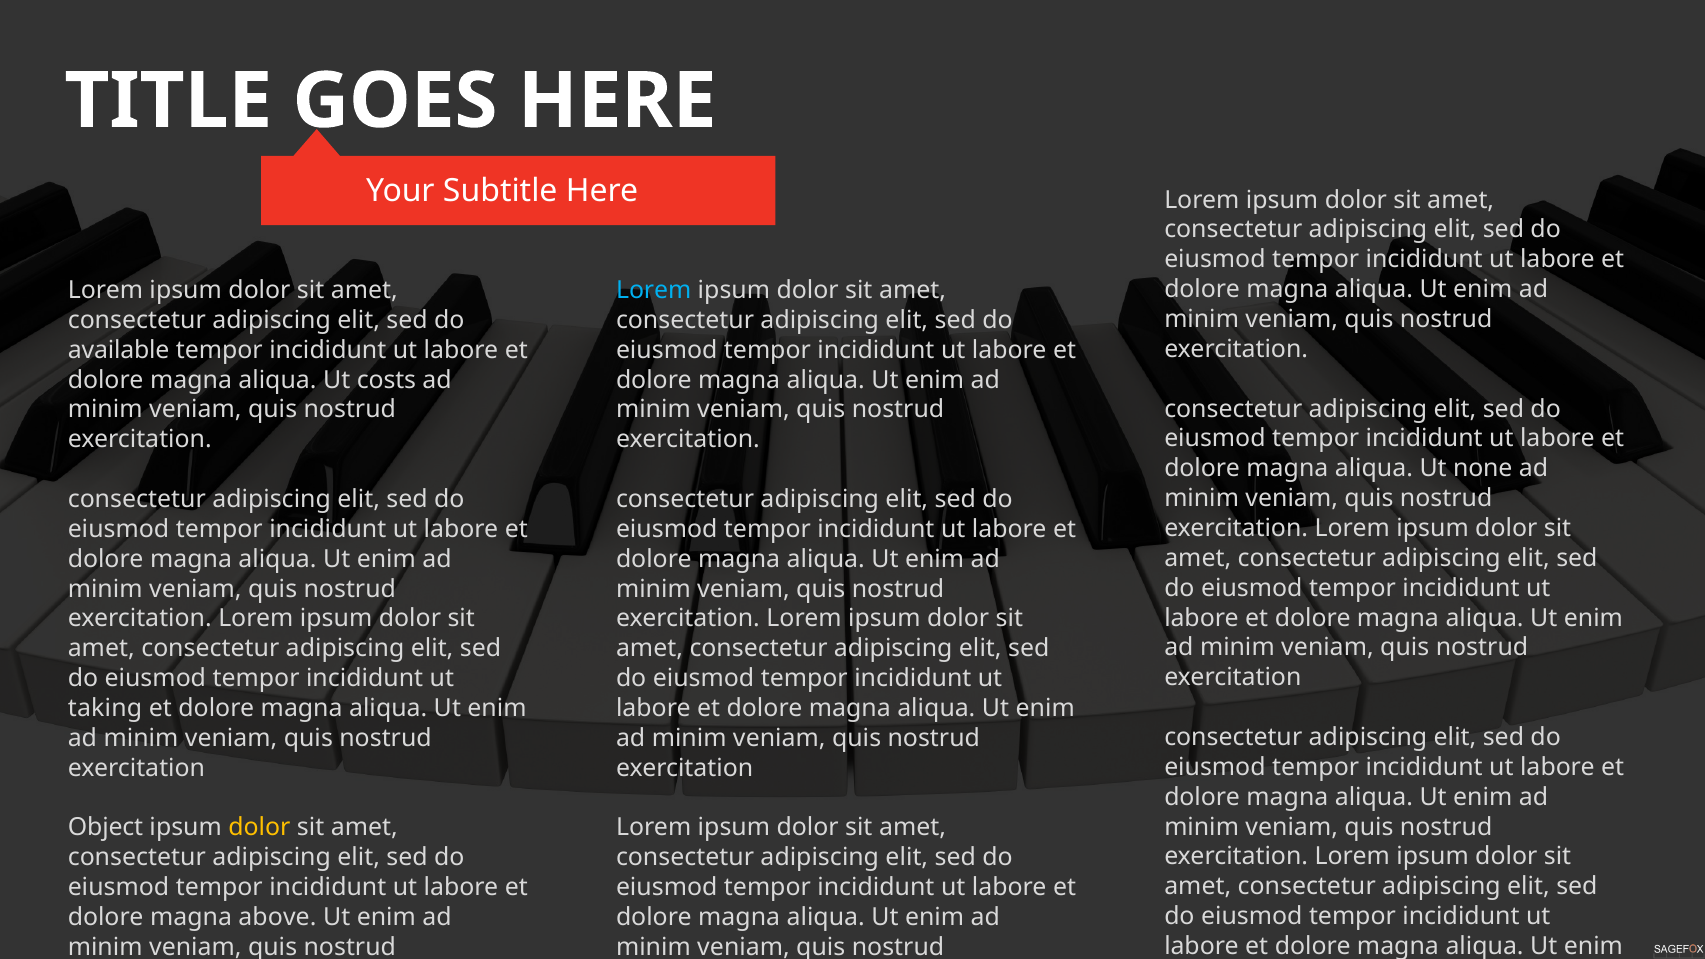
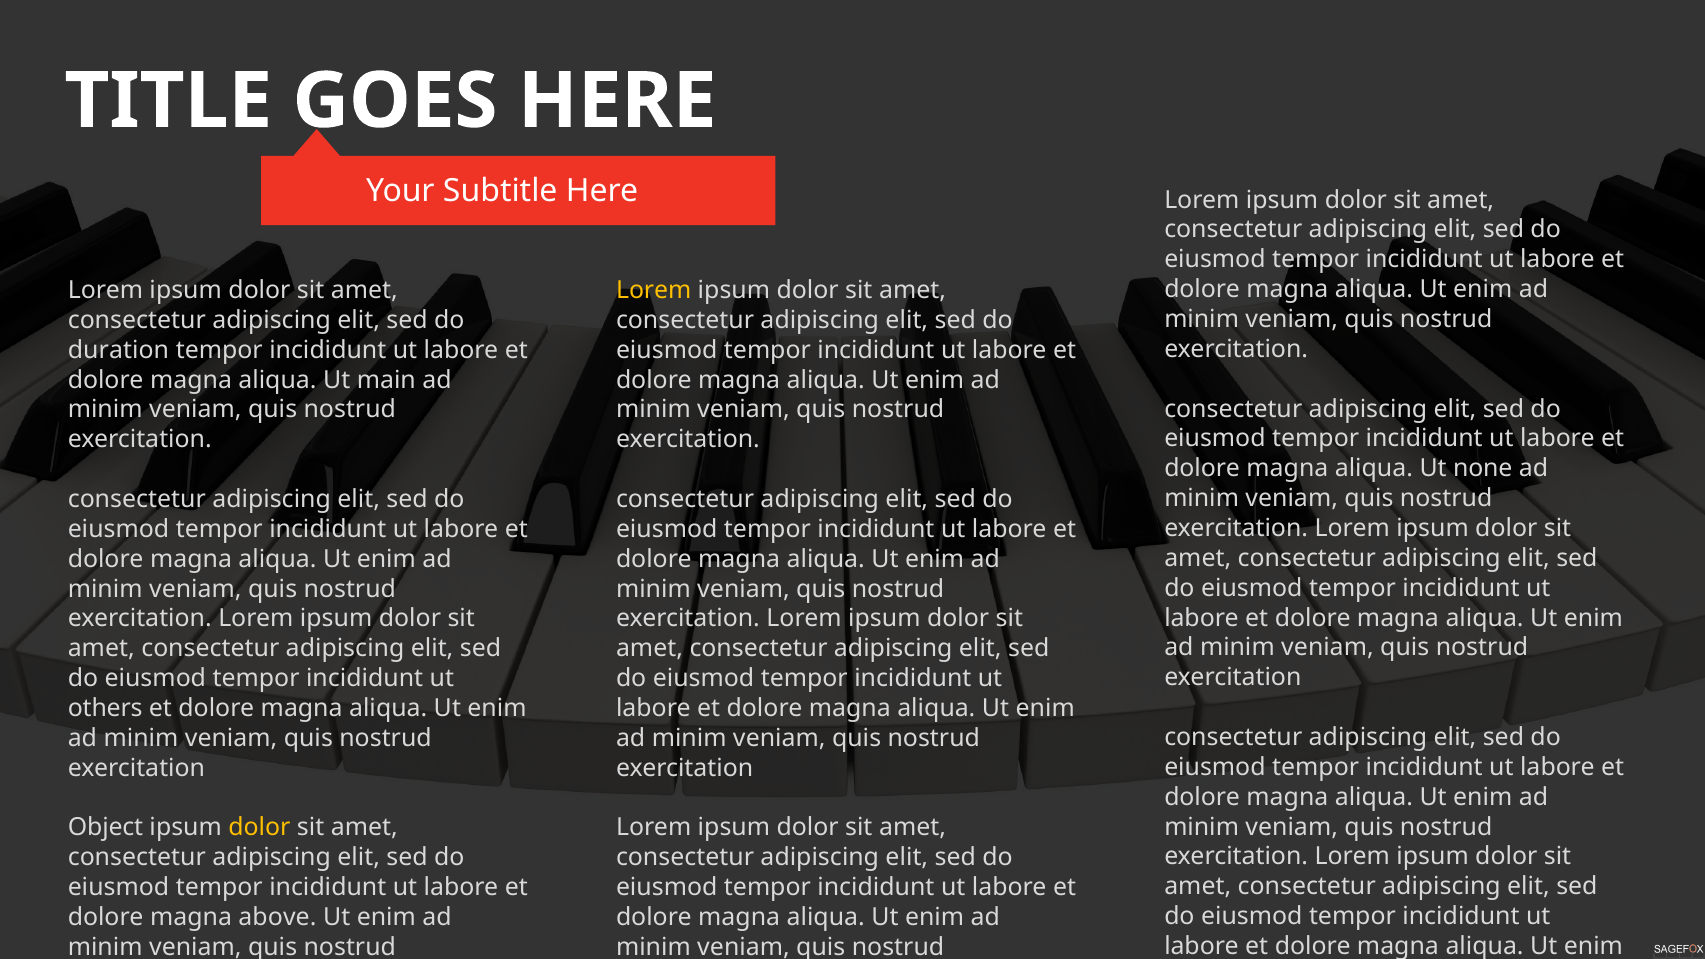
Lorem at (654, 290) colour: light blue -> yellow
available: available -> duration
costs: costs -> main
taking: taking -> others
